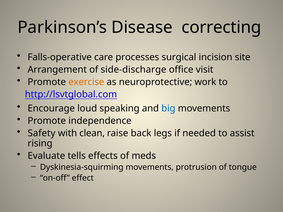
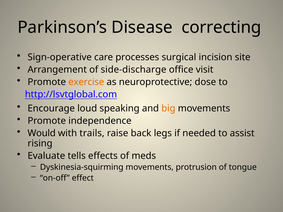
Falls-operative: Falls-operative -> Sign-operative
work: work -> dose
big colour: blue -> orange
Safety: Safety -> Would
clean: clean -> trails
